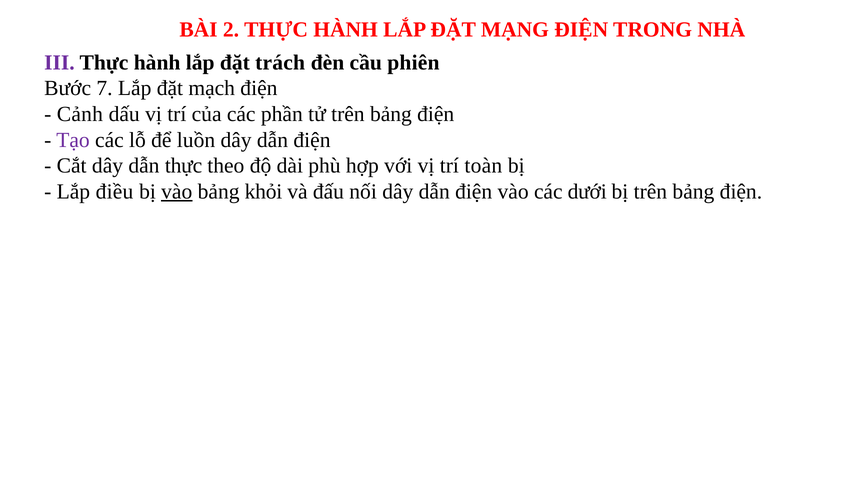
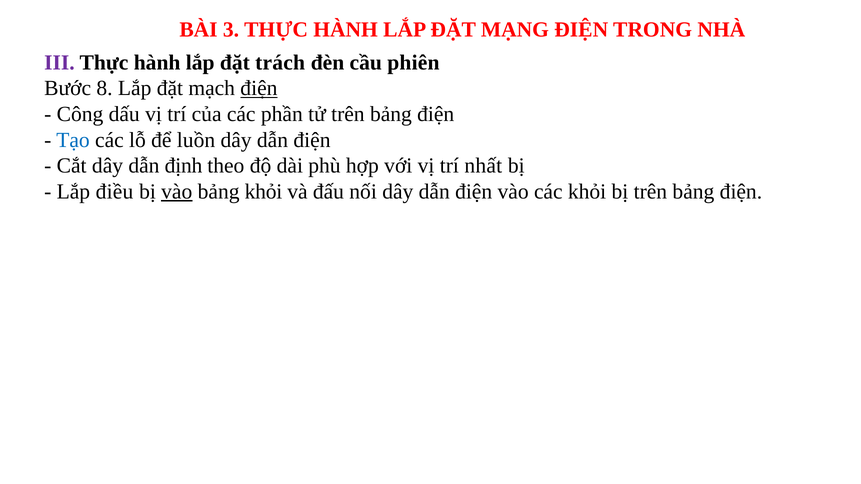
2: 2 -> 3
7: 7 -> 8
điện at (259, 88) underline: none -> present
Cảnh: Cảnh -> Công
Tạo colour: purple -> blue
dẫn thực: thực -> định
toàn: toàn -> nhất
các dưới: dưới -> khỏi
